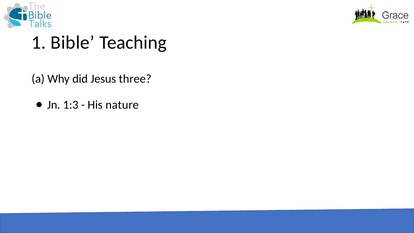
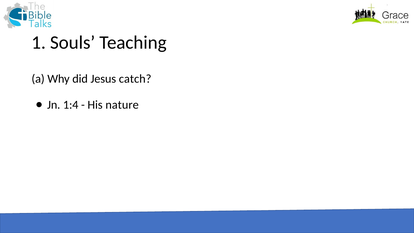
Bible: Bible -> Souls
three: three -> catch
1:3: 1:3 -> 1:4
